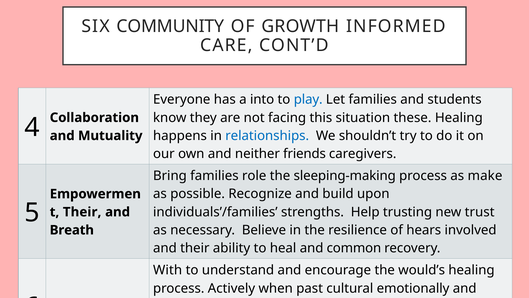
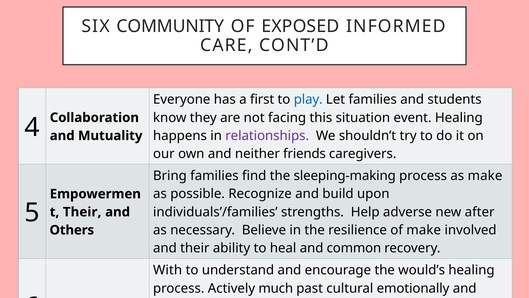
GROWTH: GROWTH -> EXPOSED
into: into -> first
these: these -> event
relationships colour: blue -> purple
role: role -> find
trusting: trusting -> adverse
trust: trust -> after
of hears: hears -> make
Breath: Breath -> Others
when: when -> much
